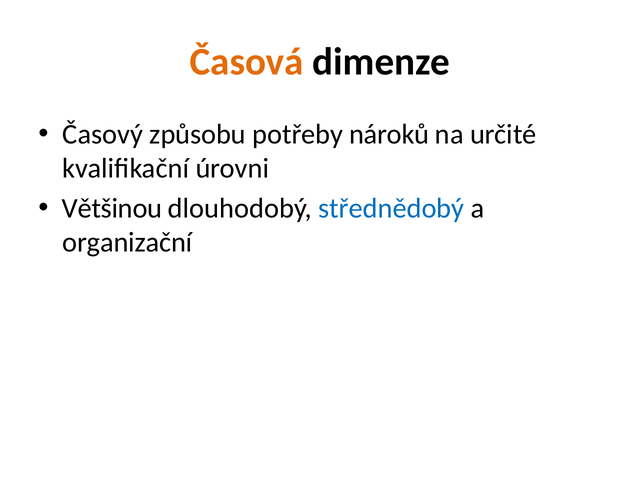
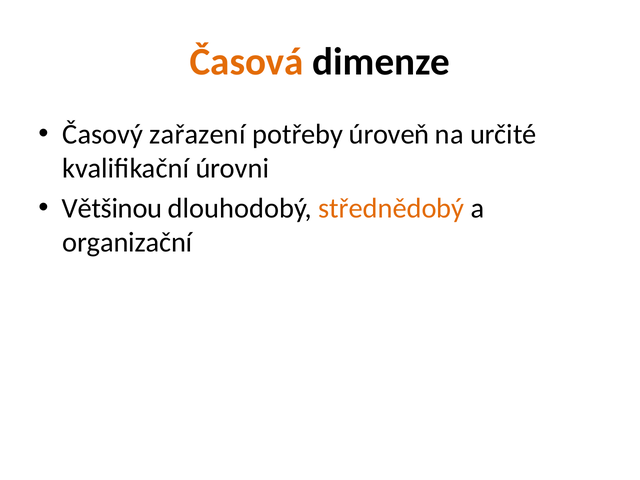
způsobu: způsobu -> zařazení
nároků: nároků -> úroveň
střednědobý colour: blue -> orange
